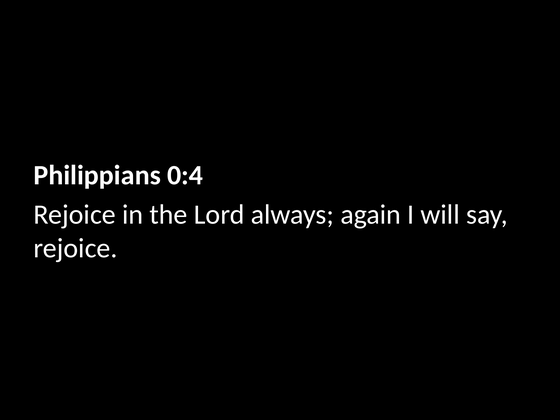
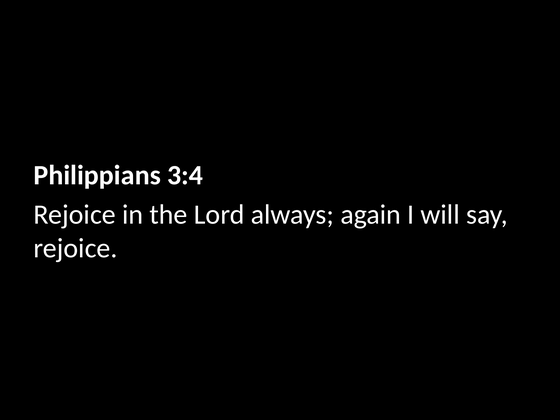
0:4: 0:4 -> 3:4
